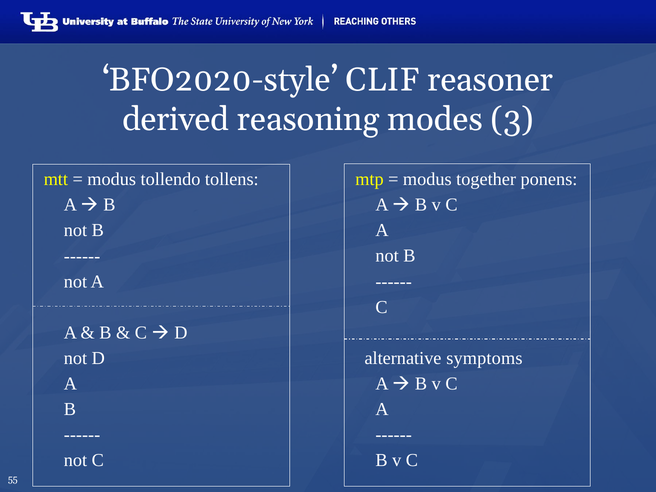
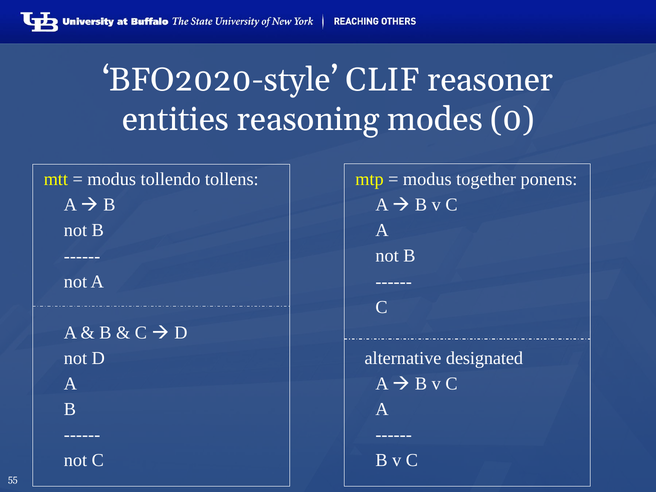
derived: derived -> entities
3: 3 -> 0
symptoms: symptoms -> designated
